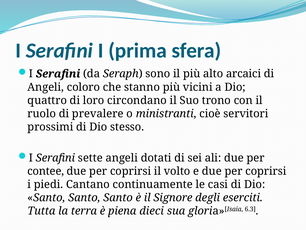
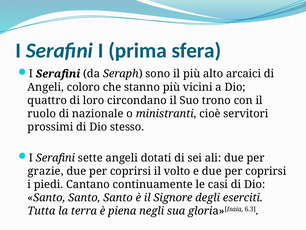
prevalere: prevalere -> nazionale
contee: contee -> grazie
dieci: dieci -> negli
